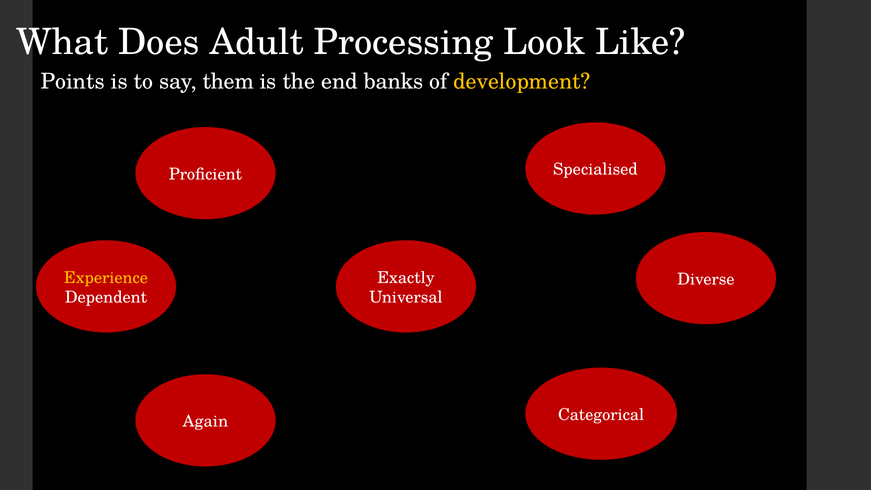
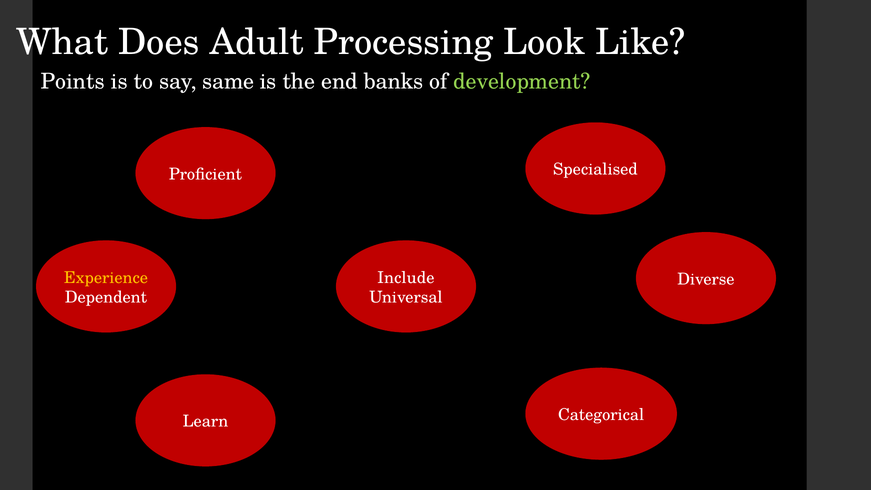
them: them -> same
development colour: yellow -> light green
Exactly: Exactly -> Include
Again: Again -> Learn
